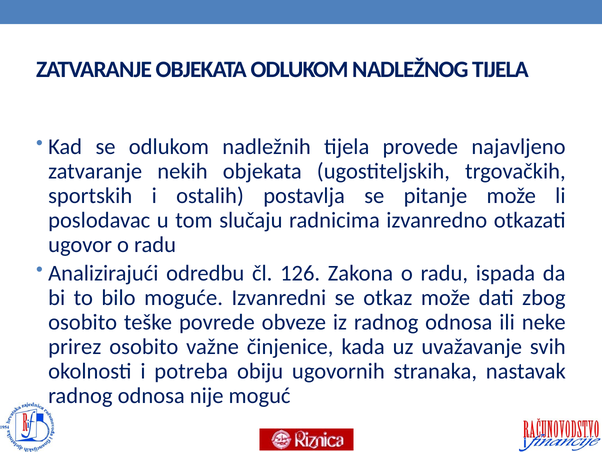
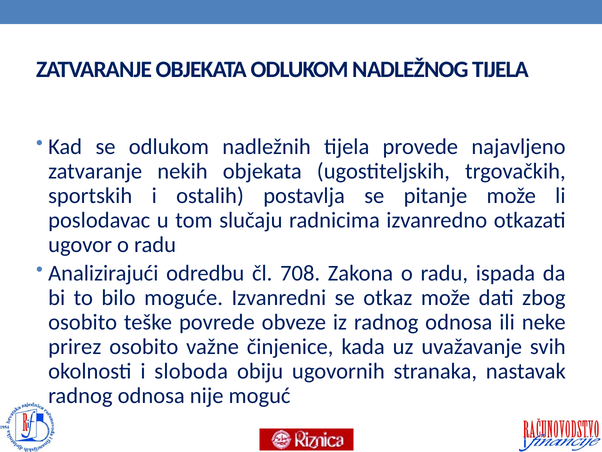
126: 126 -> 708
potreba: potreba -> sloboda
